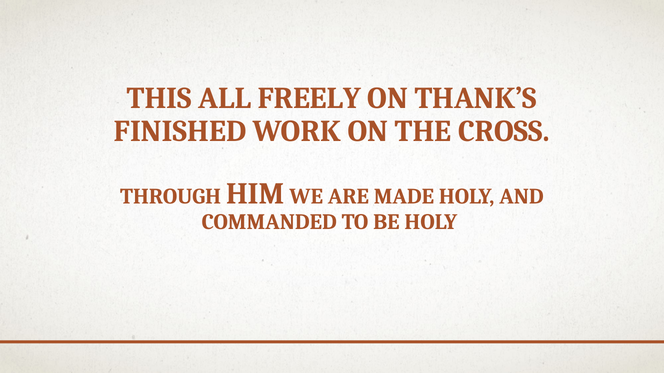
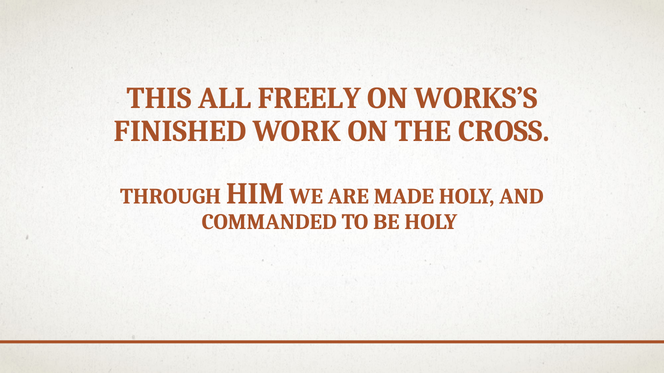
THANK’S: THANK’S -> WORKS’S
